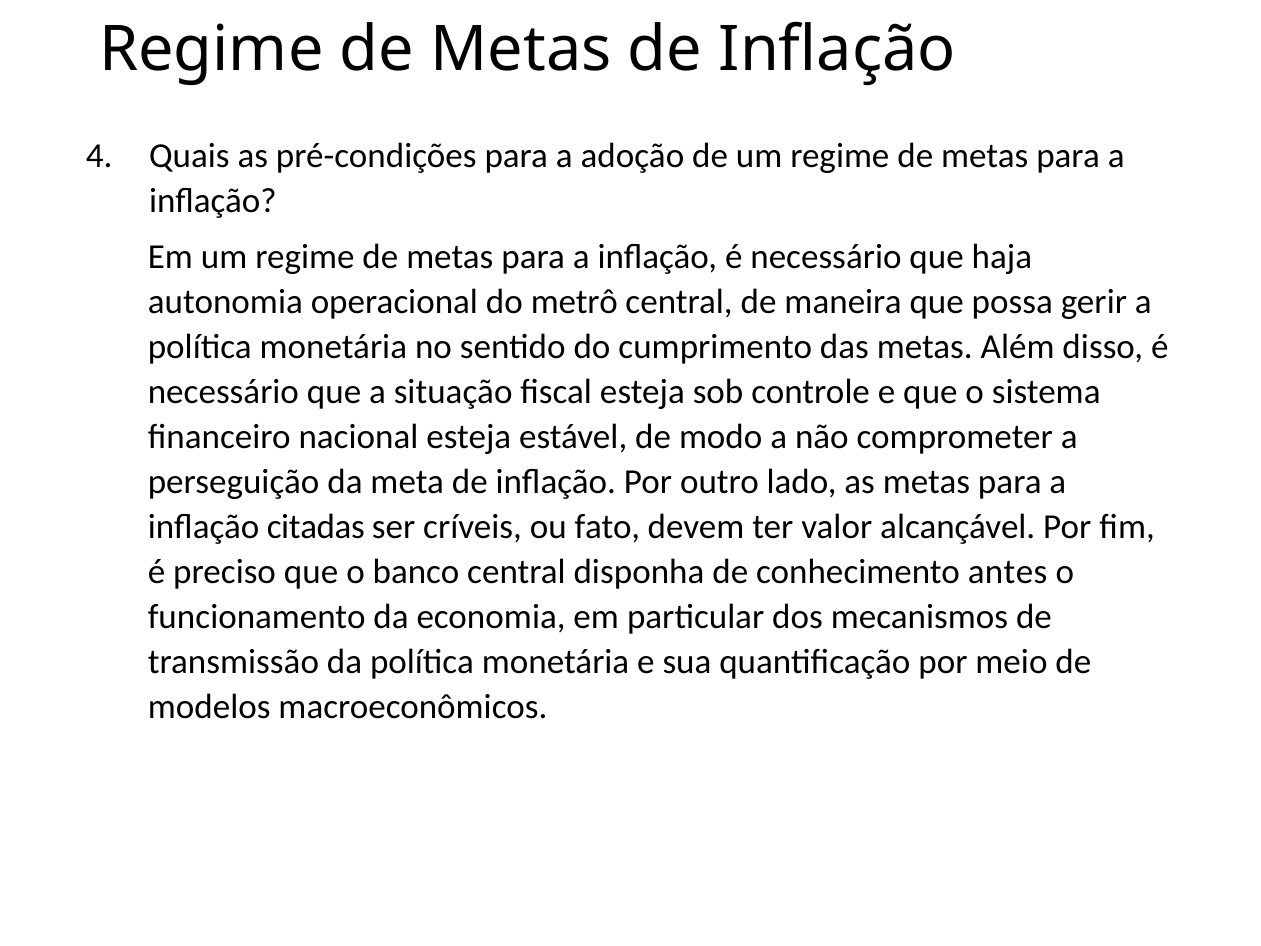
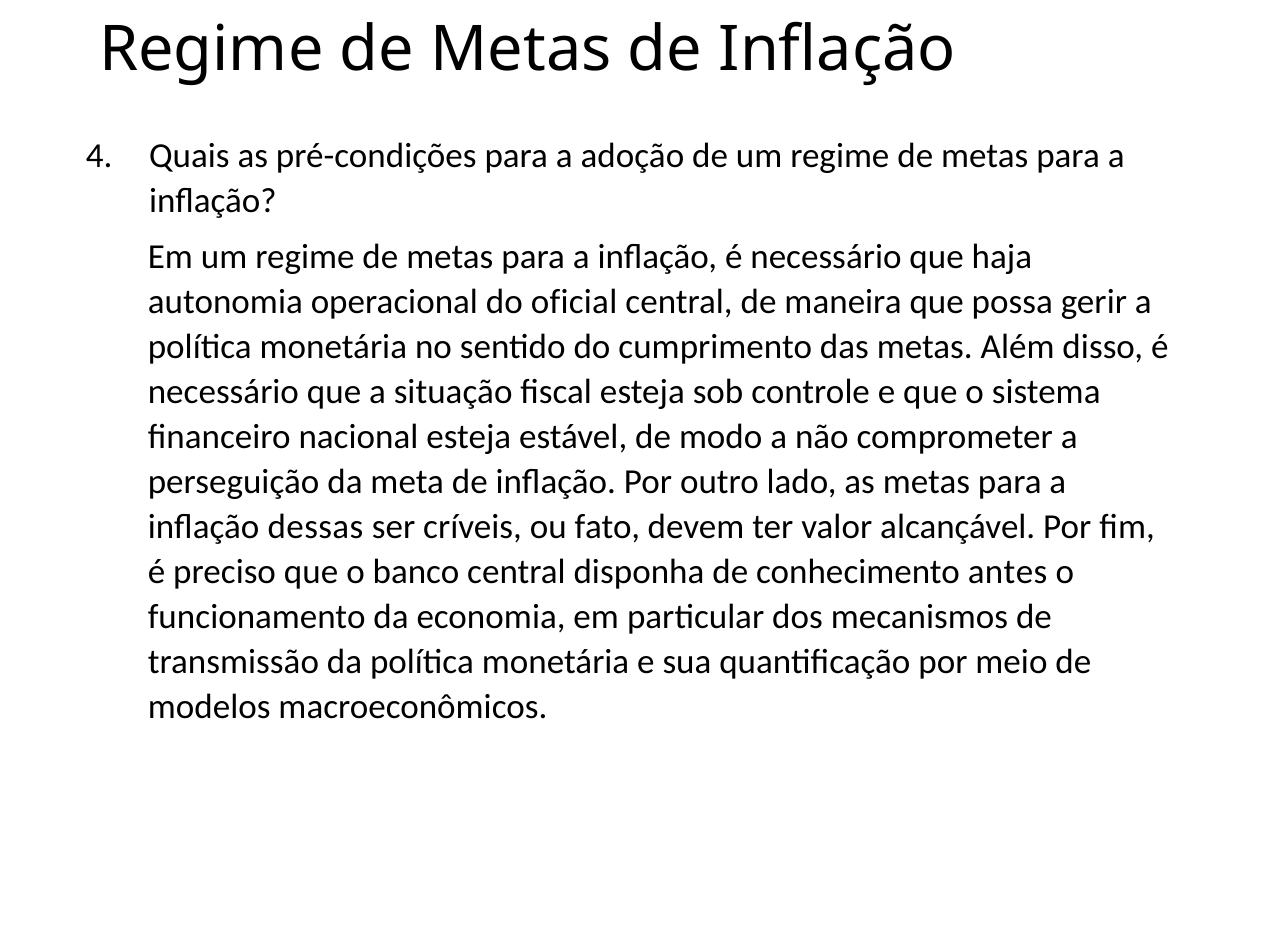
metrô: metrô -> oficial
citadas: citadas -> dessas
